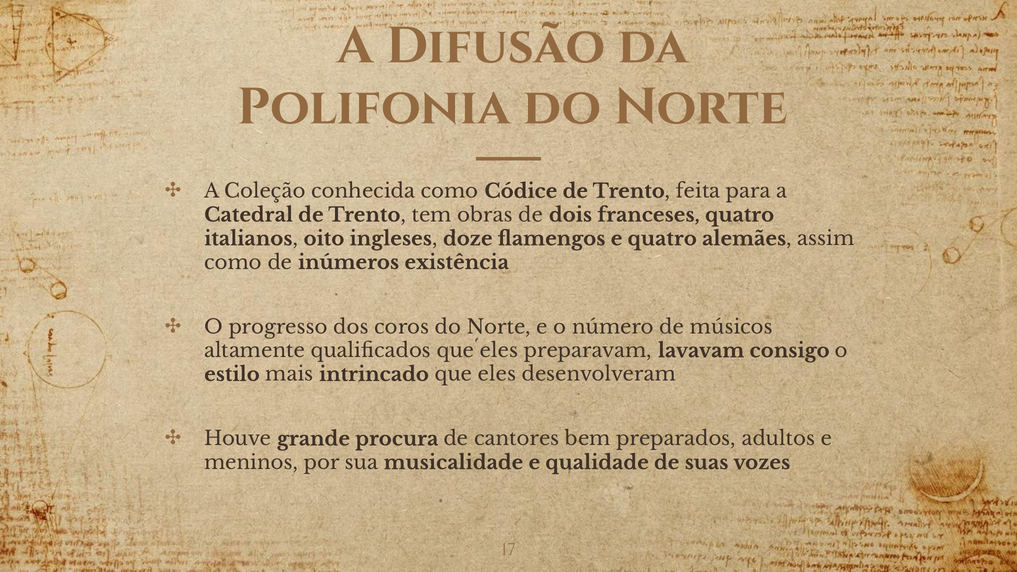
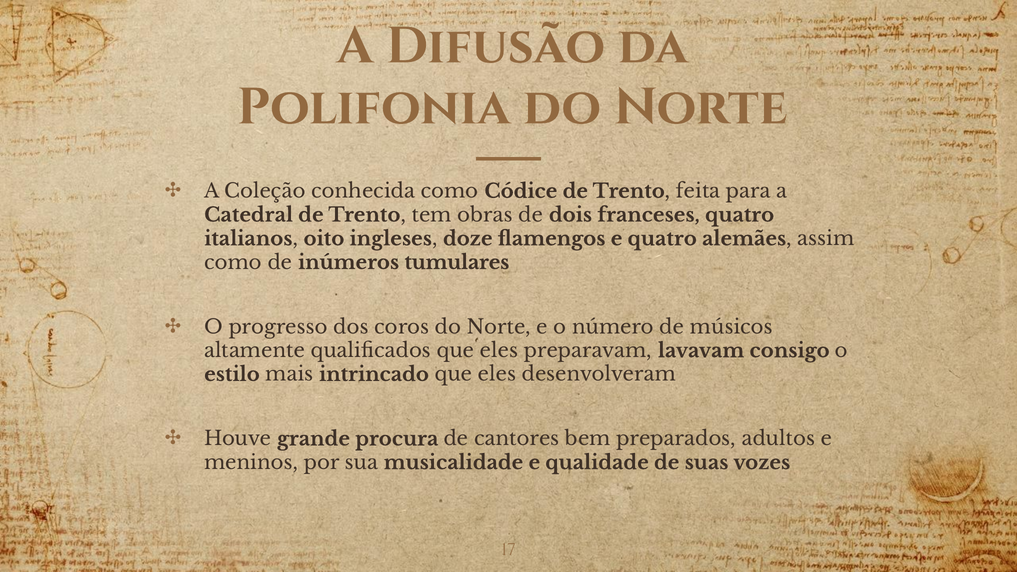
existência: existência -> tumulares
